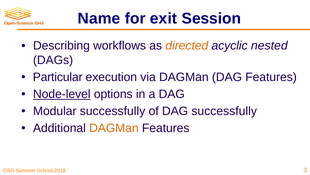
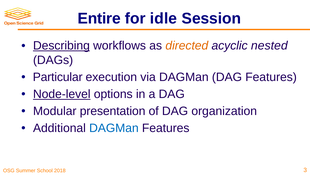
Name: Name -> Entire
exit: exit -> idle
Describing underline: none -> present
Modular successfully: successfully -> presentation
DAG successfully: successfully -> organization
DAGMan at (114, 128) colour: orange -> blue
